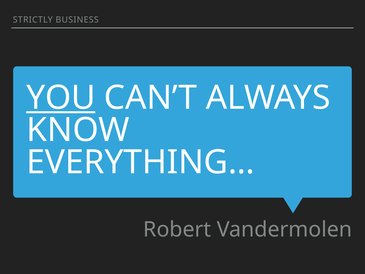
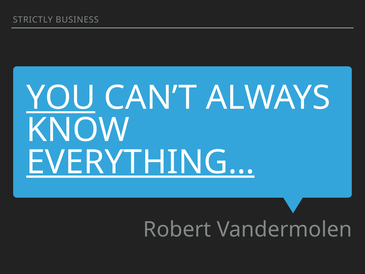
EVERYTHING… underline: none -> present
